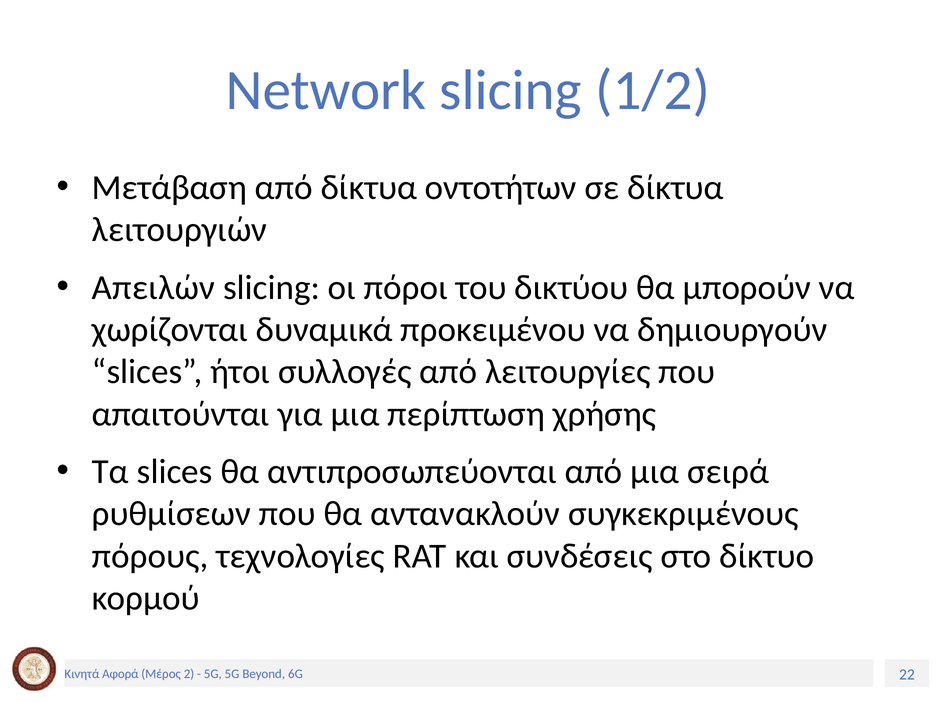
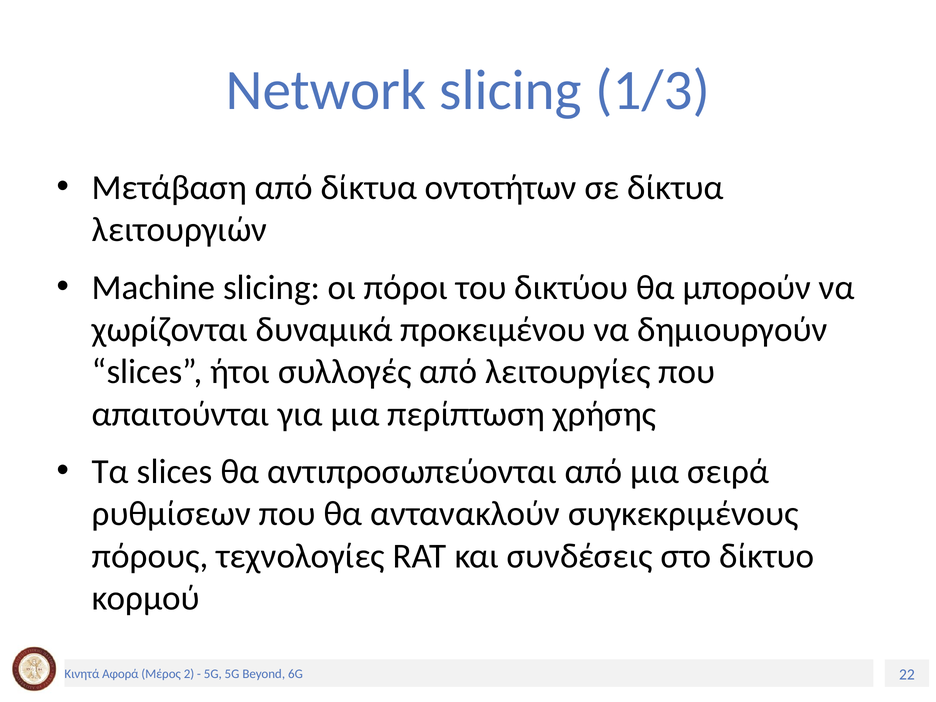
1/2: 1/2 -> 1/3
Απειλών: Απειλών -> Machine
